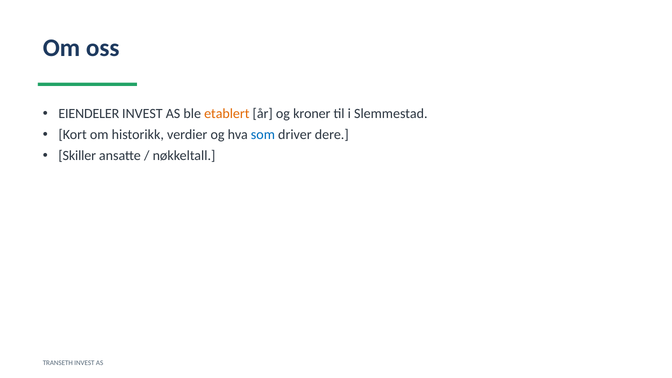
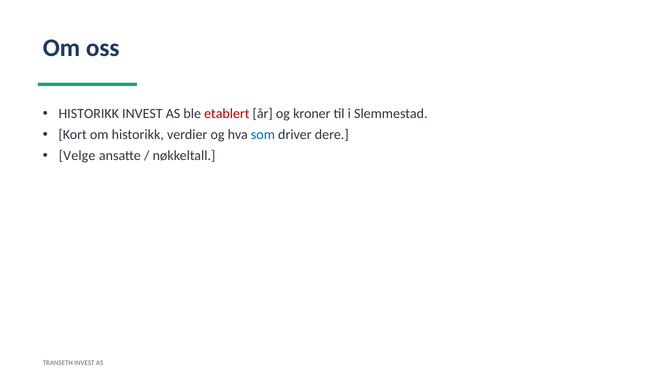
EIENDELER at (89, 114): EIENDELER -> HISTORIKK
etablert colour: orange -> red
Skiller: Skiller -> Velge
